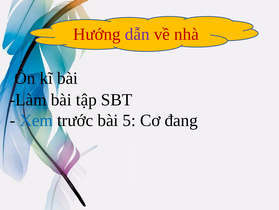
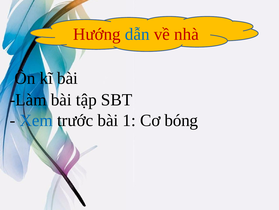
dẫn colour: purple -> blue
5: 5 -> 1
đang: đang -> bóng
